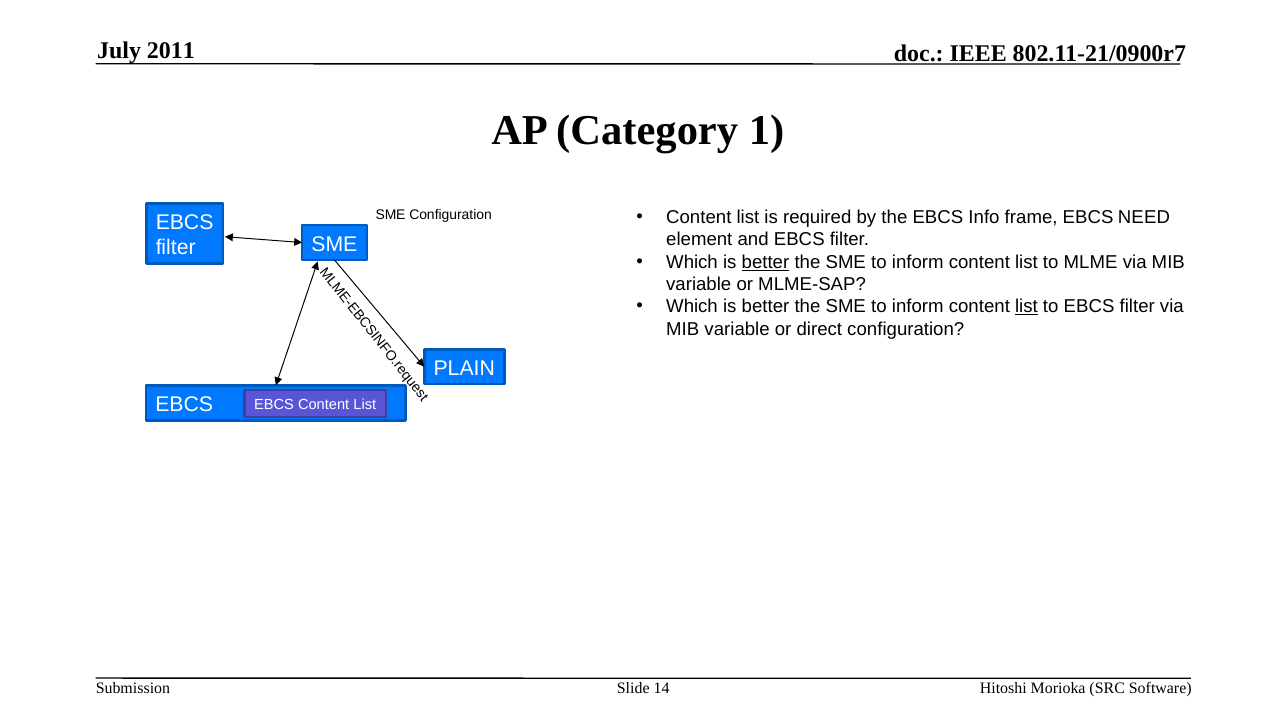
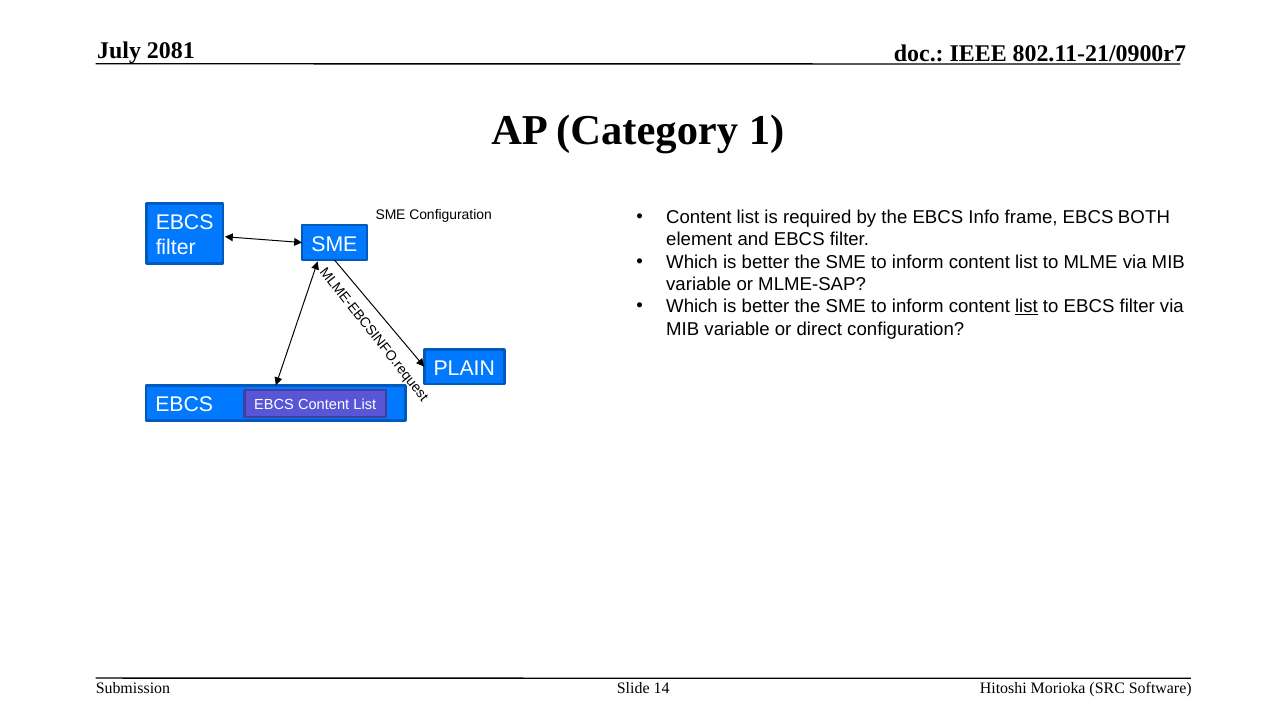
2011: 2011 -> 2081
NEED: NEED -> BOTH
better at (766, 262) underline: present -> none
